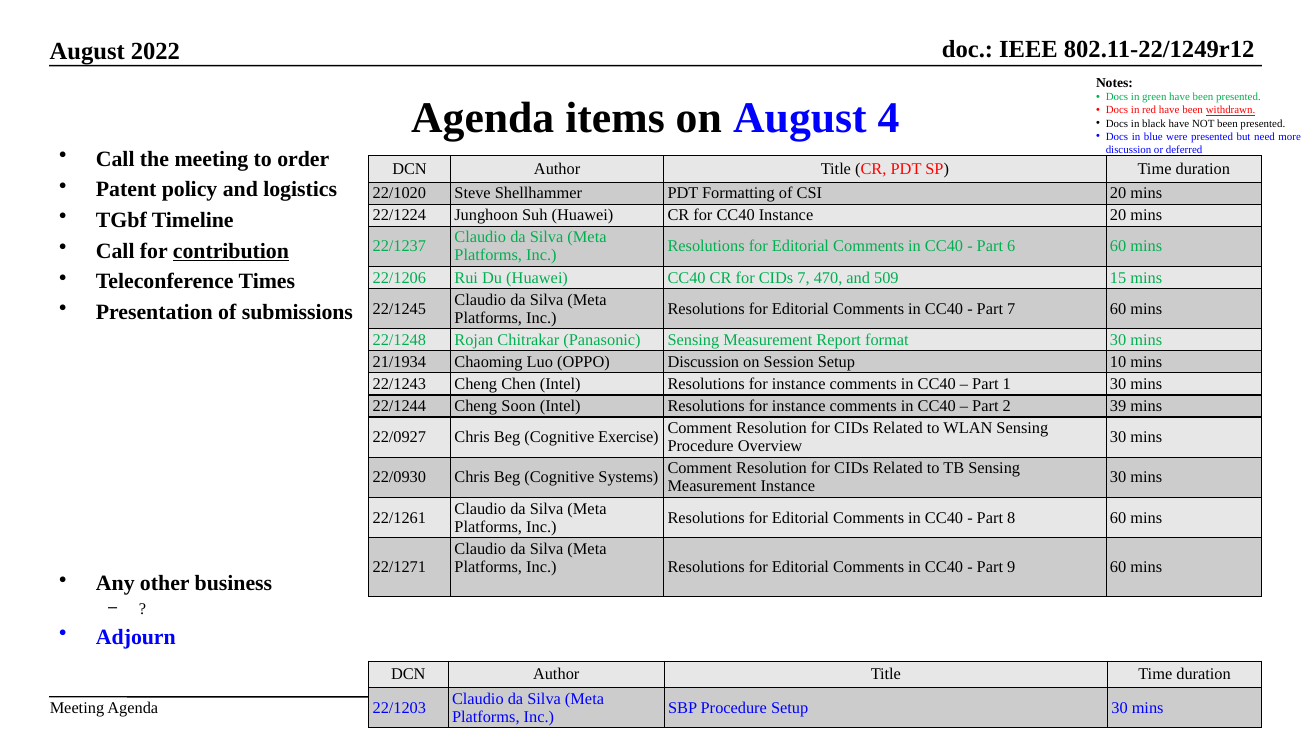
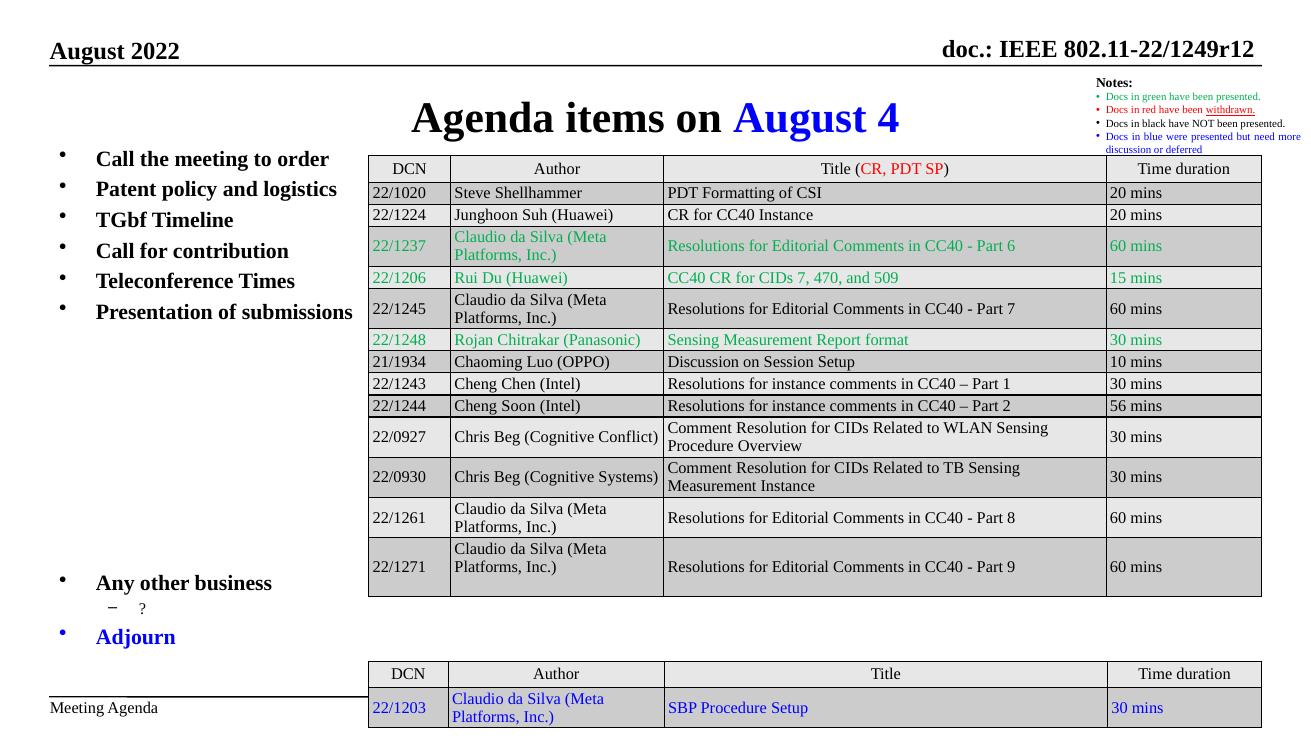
contribution underline: present -> none
39: 39 -> 56
Exercise: Exercise -> Conflict
